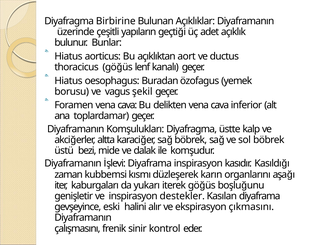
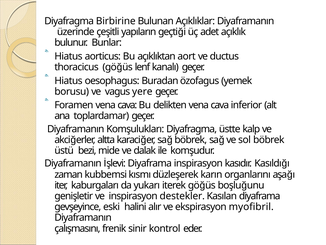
şekil: şekil -> yere
çıkmasını: çıkmasını -> myofibril
